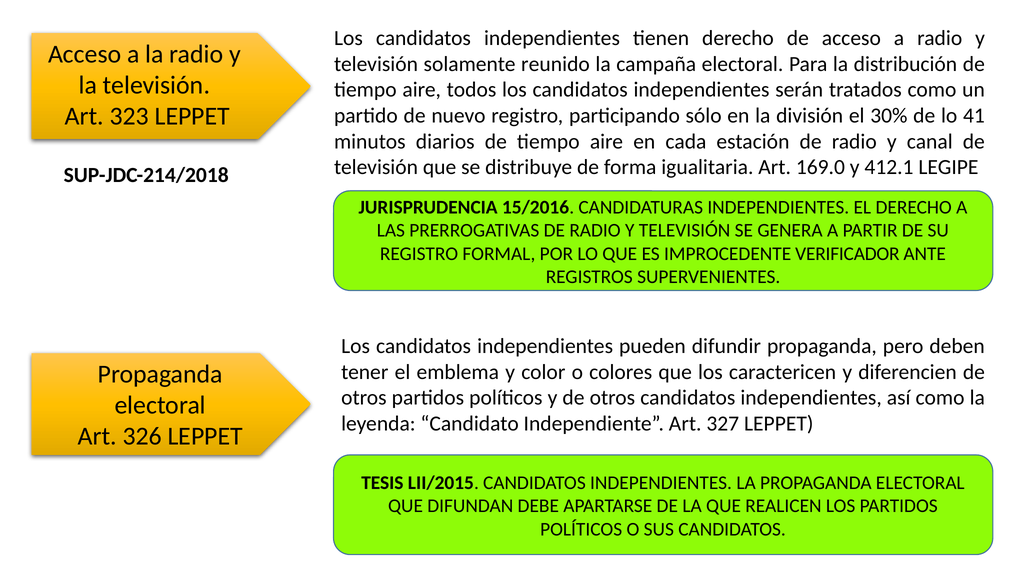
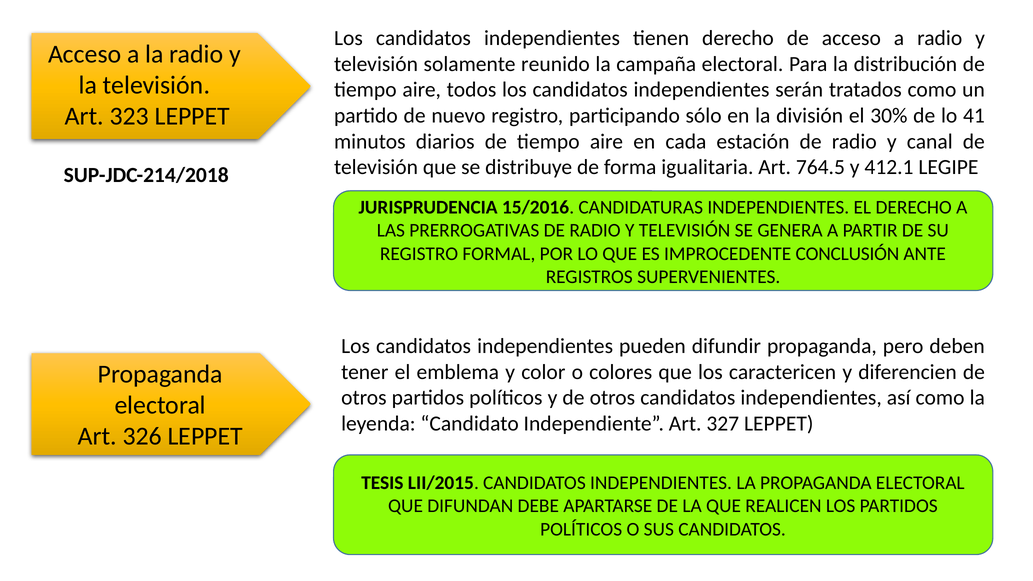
169.0: 169.0 -> 764.5
VERIFICADOR: VERIFICADOR -> CONCLUSIÓN
